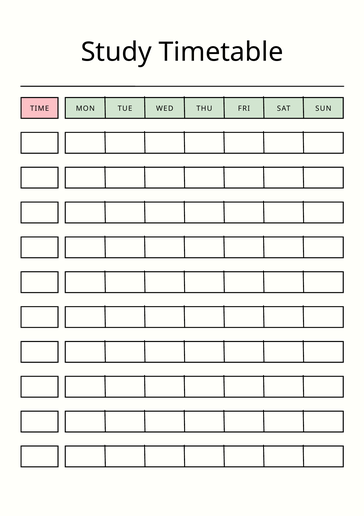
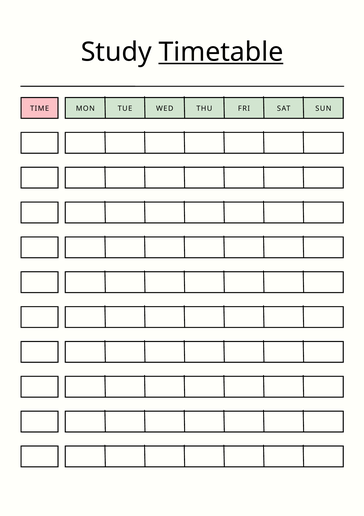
Timetable underline: none -> present
